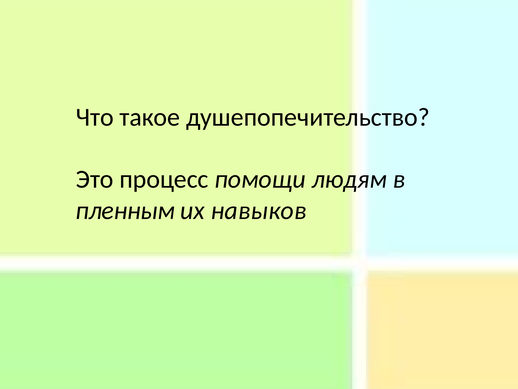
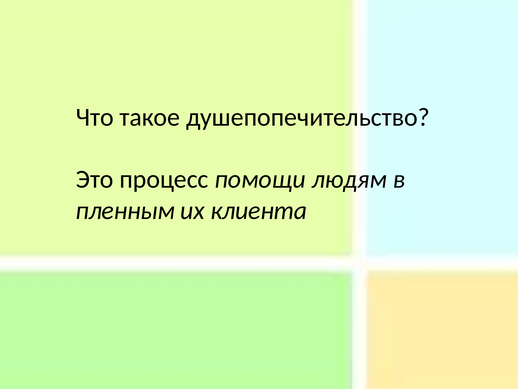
навыков: навыков -> клиента
